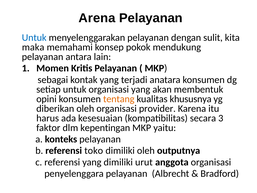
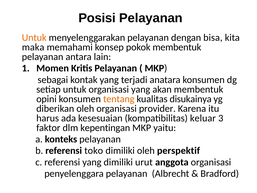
Arena: Arena -> Posisi
Untuk at (34, 38) colour: blue -> orange
sulit: sulit -> bisa
pokok mendukung: mendukung -> membentuk
khususnya: khususnya -> disukainya
secara: secara -> keluar
outputnya: outputnya -> perspektif
